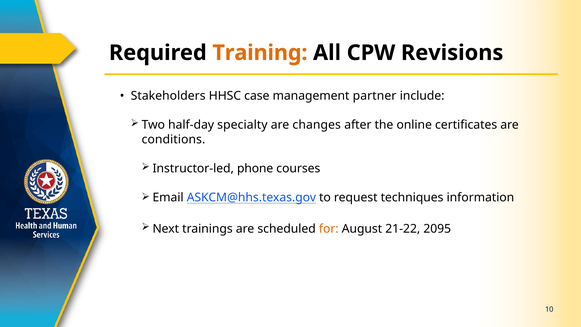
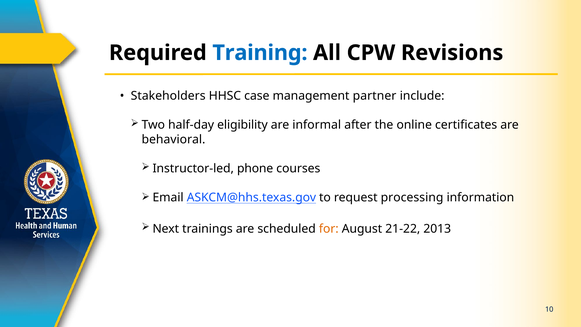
Training colour: orange -> blue
specialty: specialty -> eligibility
changes: changes -> informal
conditions: conditions -> behavioral
techniques: techniques -> processing
2095: 2095 -> 2013
